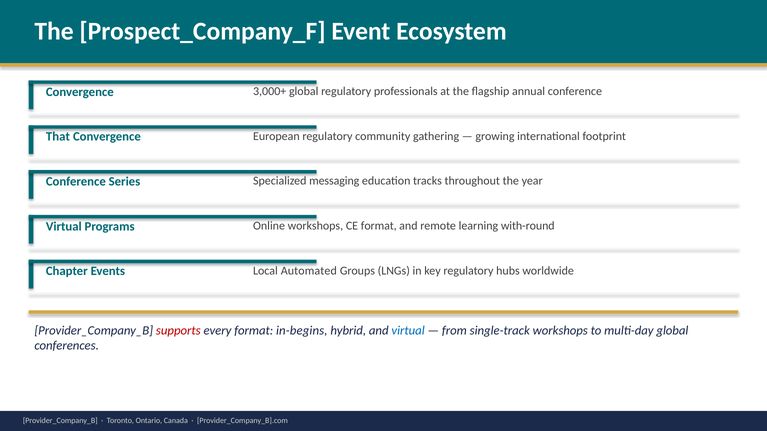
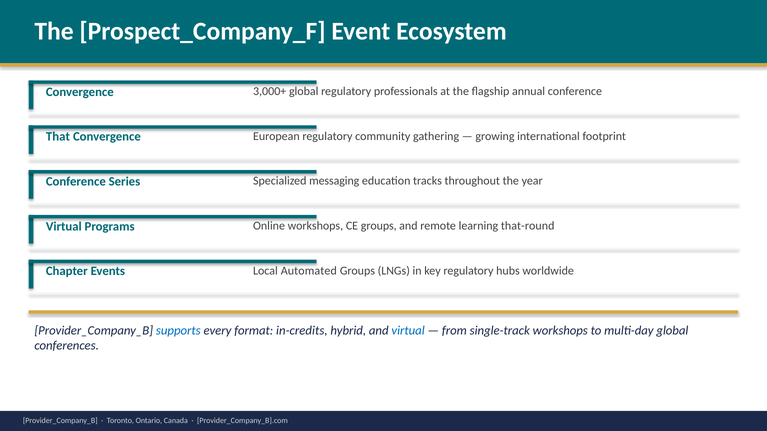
CE format: format -> groups
with-round: with-round -> that-round
supports colour: red -> blue
in-begins: in-begins -> in-credits
